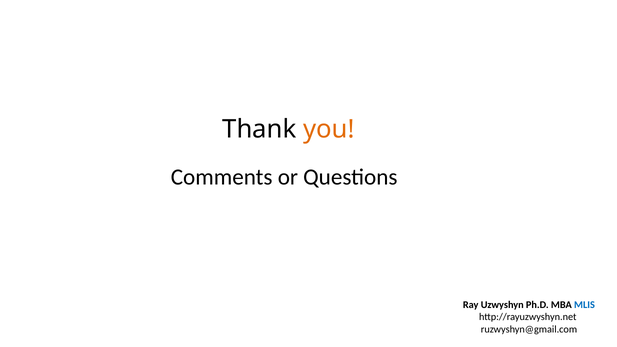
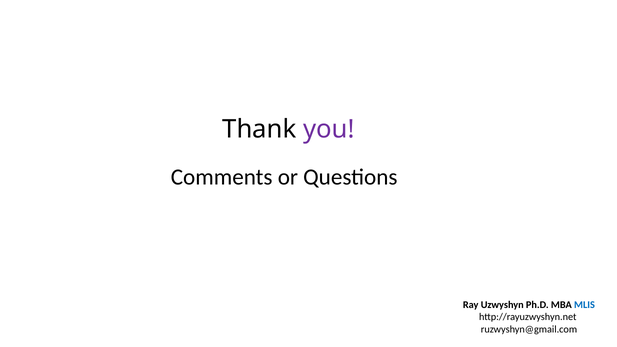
you colour: orange -> purple
